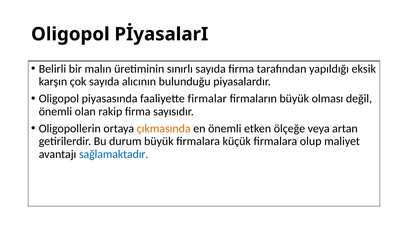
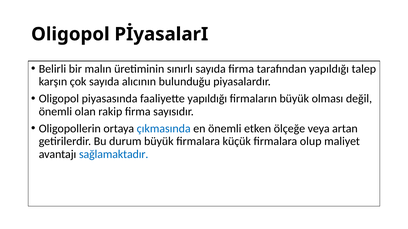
eksik: eksik -> talep
faaliyette firmalar: firmalar -> yapıldığı
çıkmasında colour: orange -> blue
